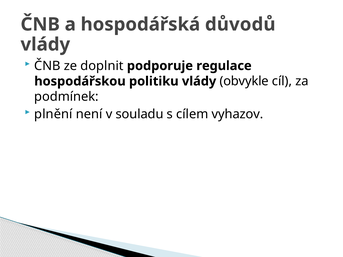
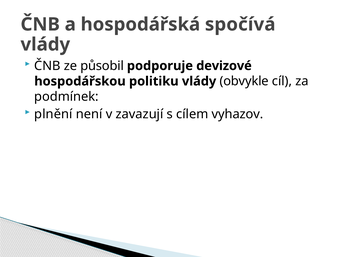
důvodů: důvodů -> spočívá
doplnit: doplnit -> působil
regulace: regulace -> devizové
souladu: souladu -> zavazují
